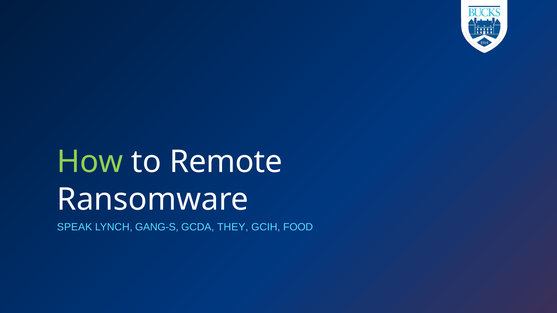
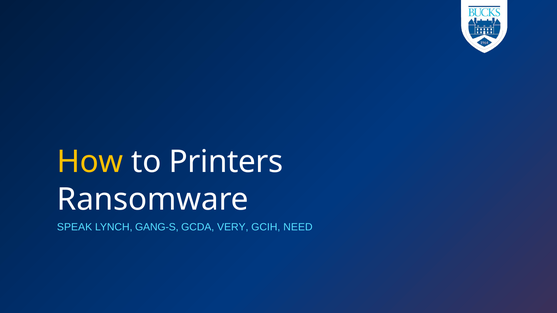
How colour: light green -> yellow
Remote: Remote -> Printers
THEY: THEY -> VERY
FOOD: FOOD -> NEED
